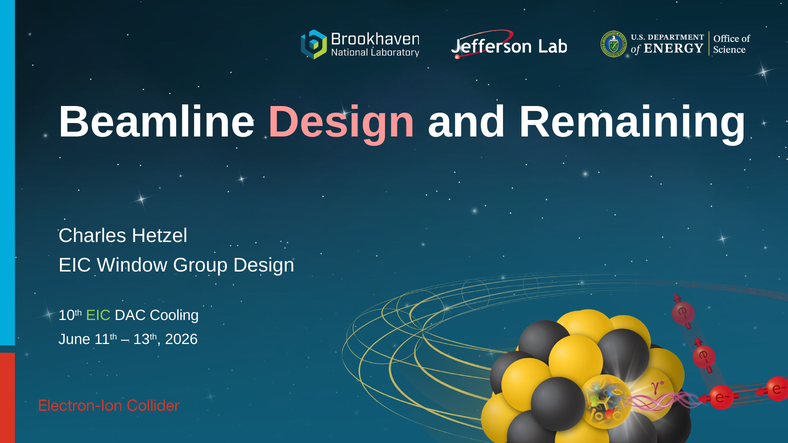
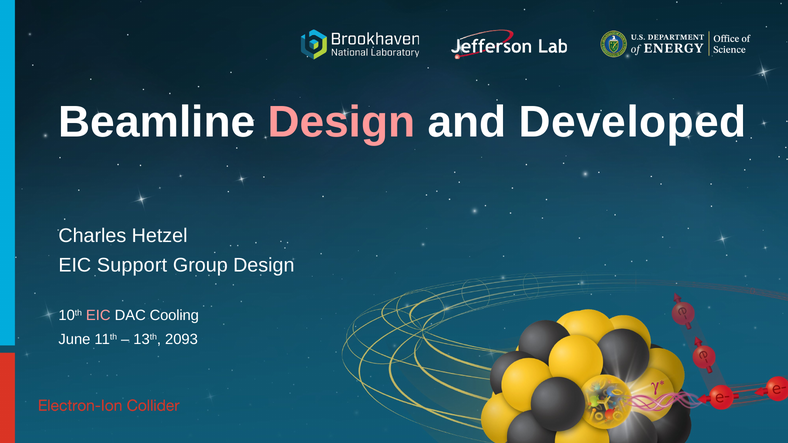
Remaining: Remaining -> Developed
Window: Window -> Support
EIC at (98, 315) colour: light green -> pink
2026: 2026 -> 2093
